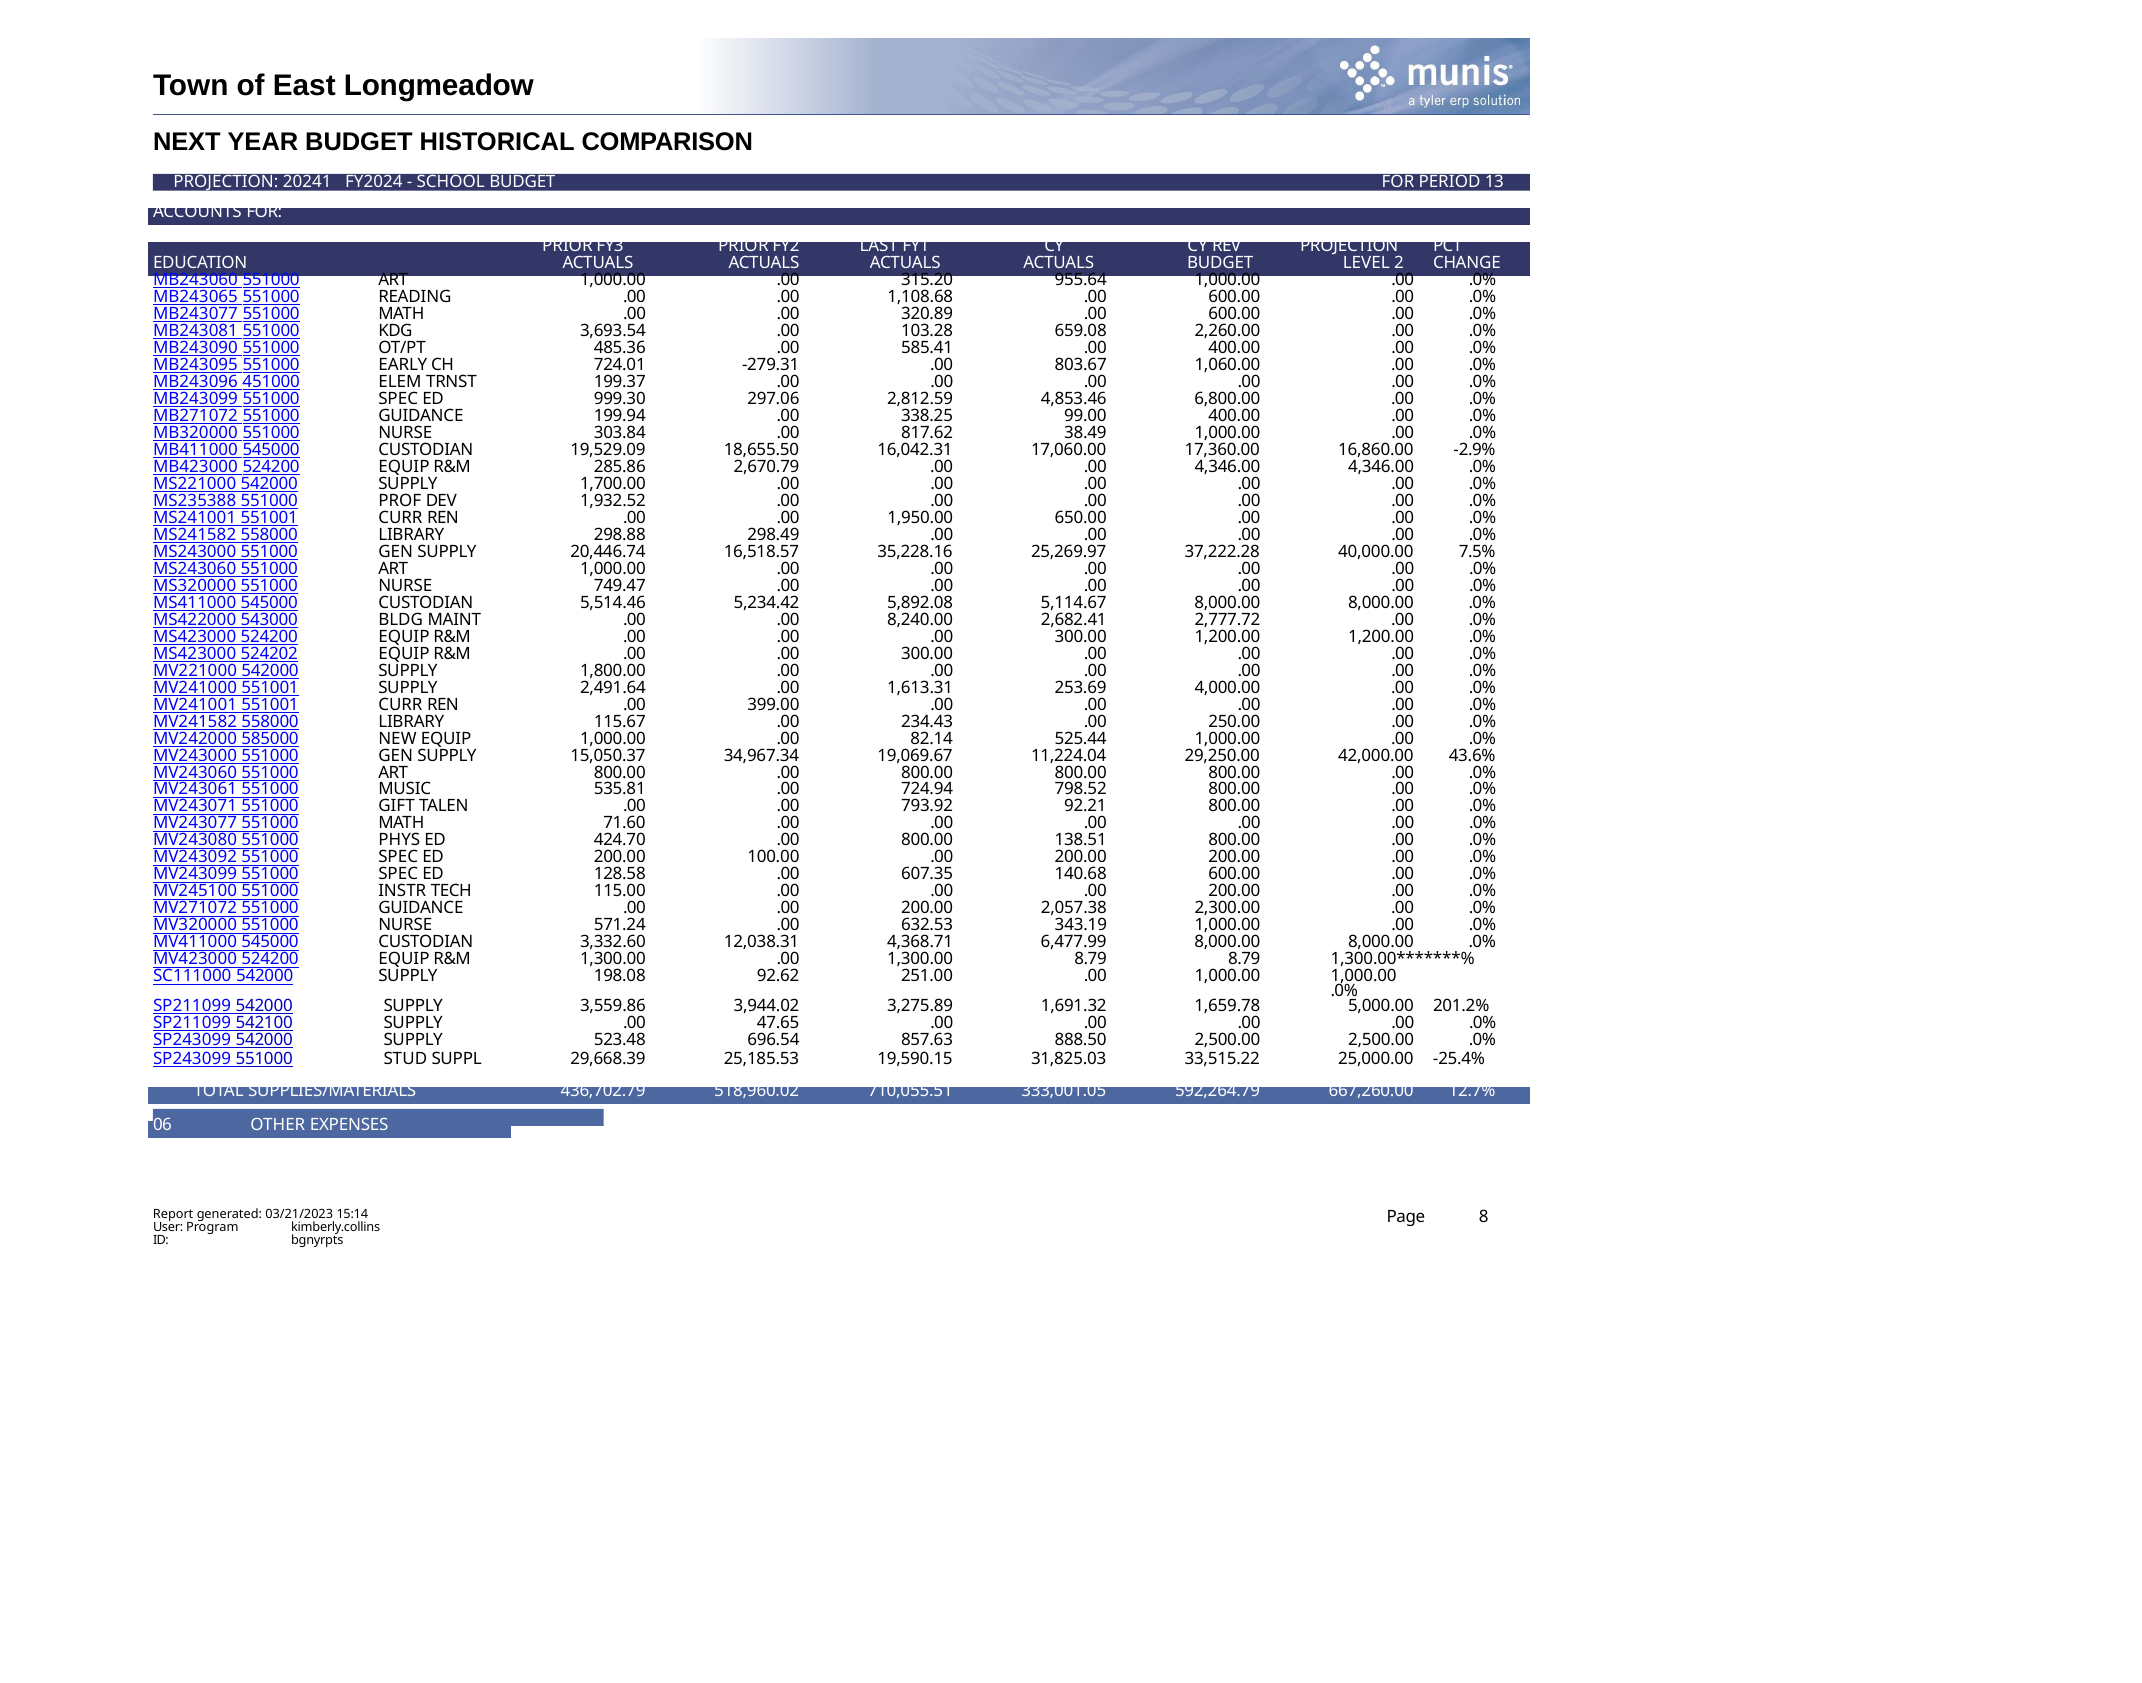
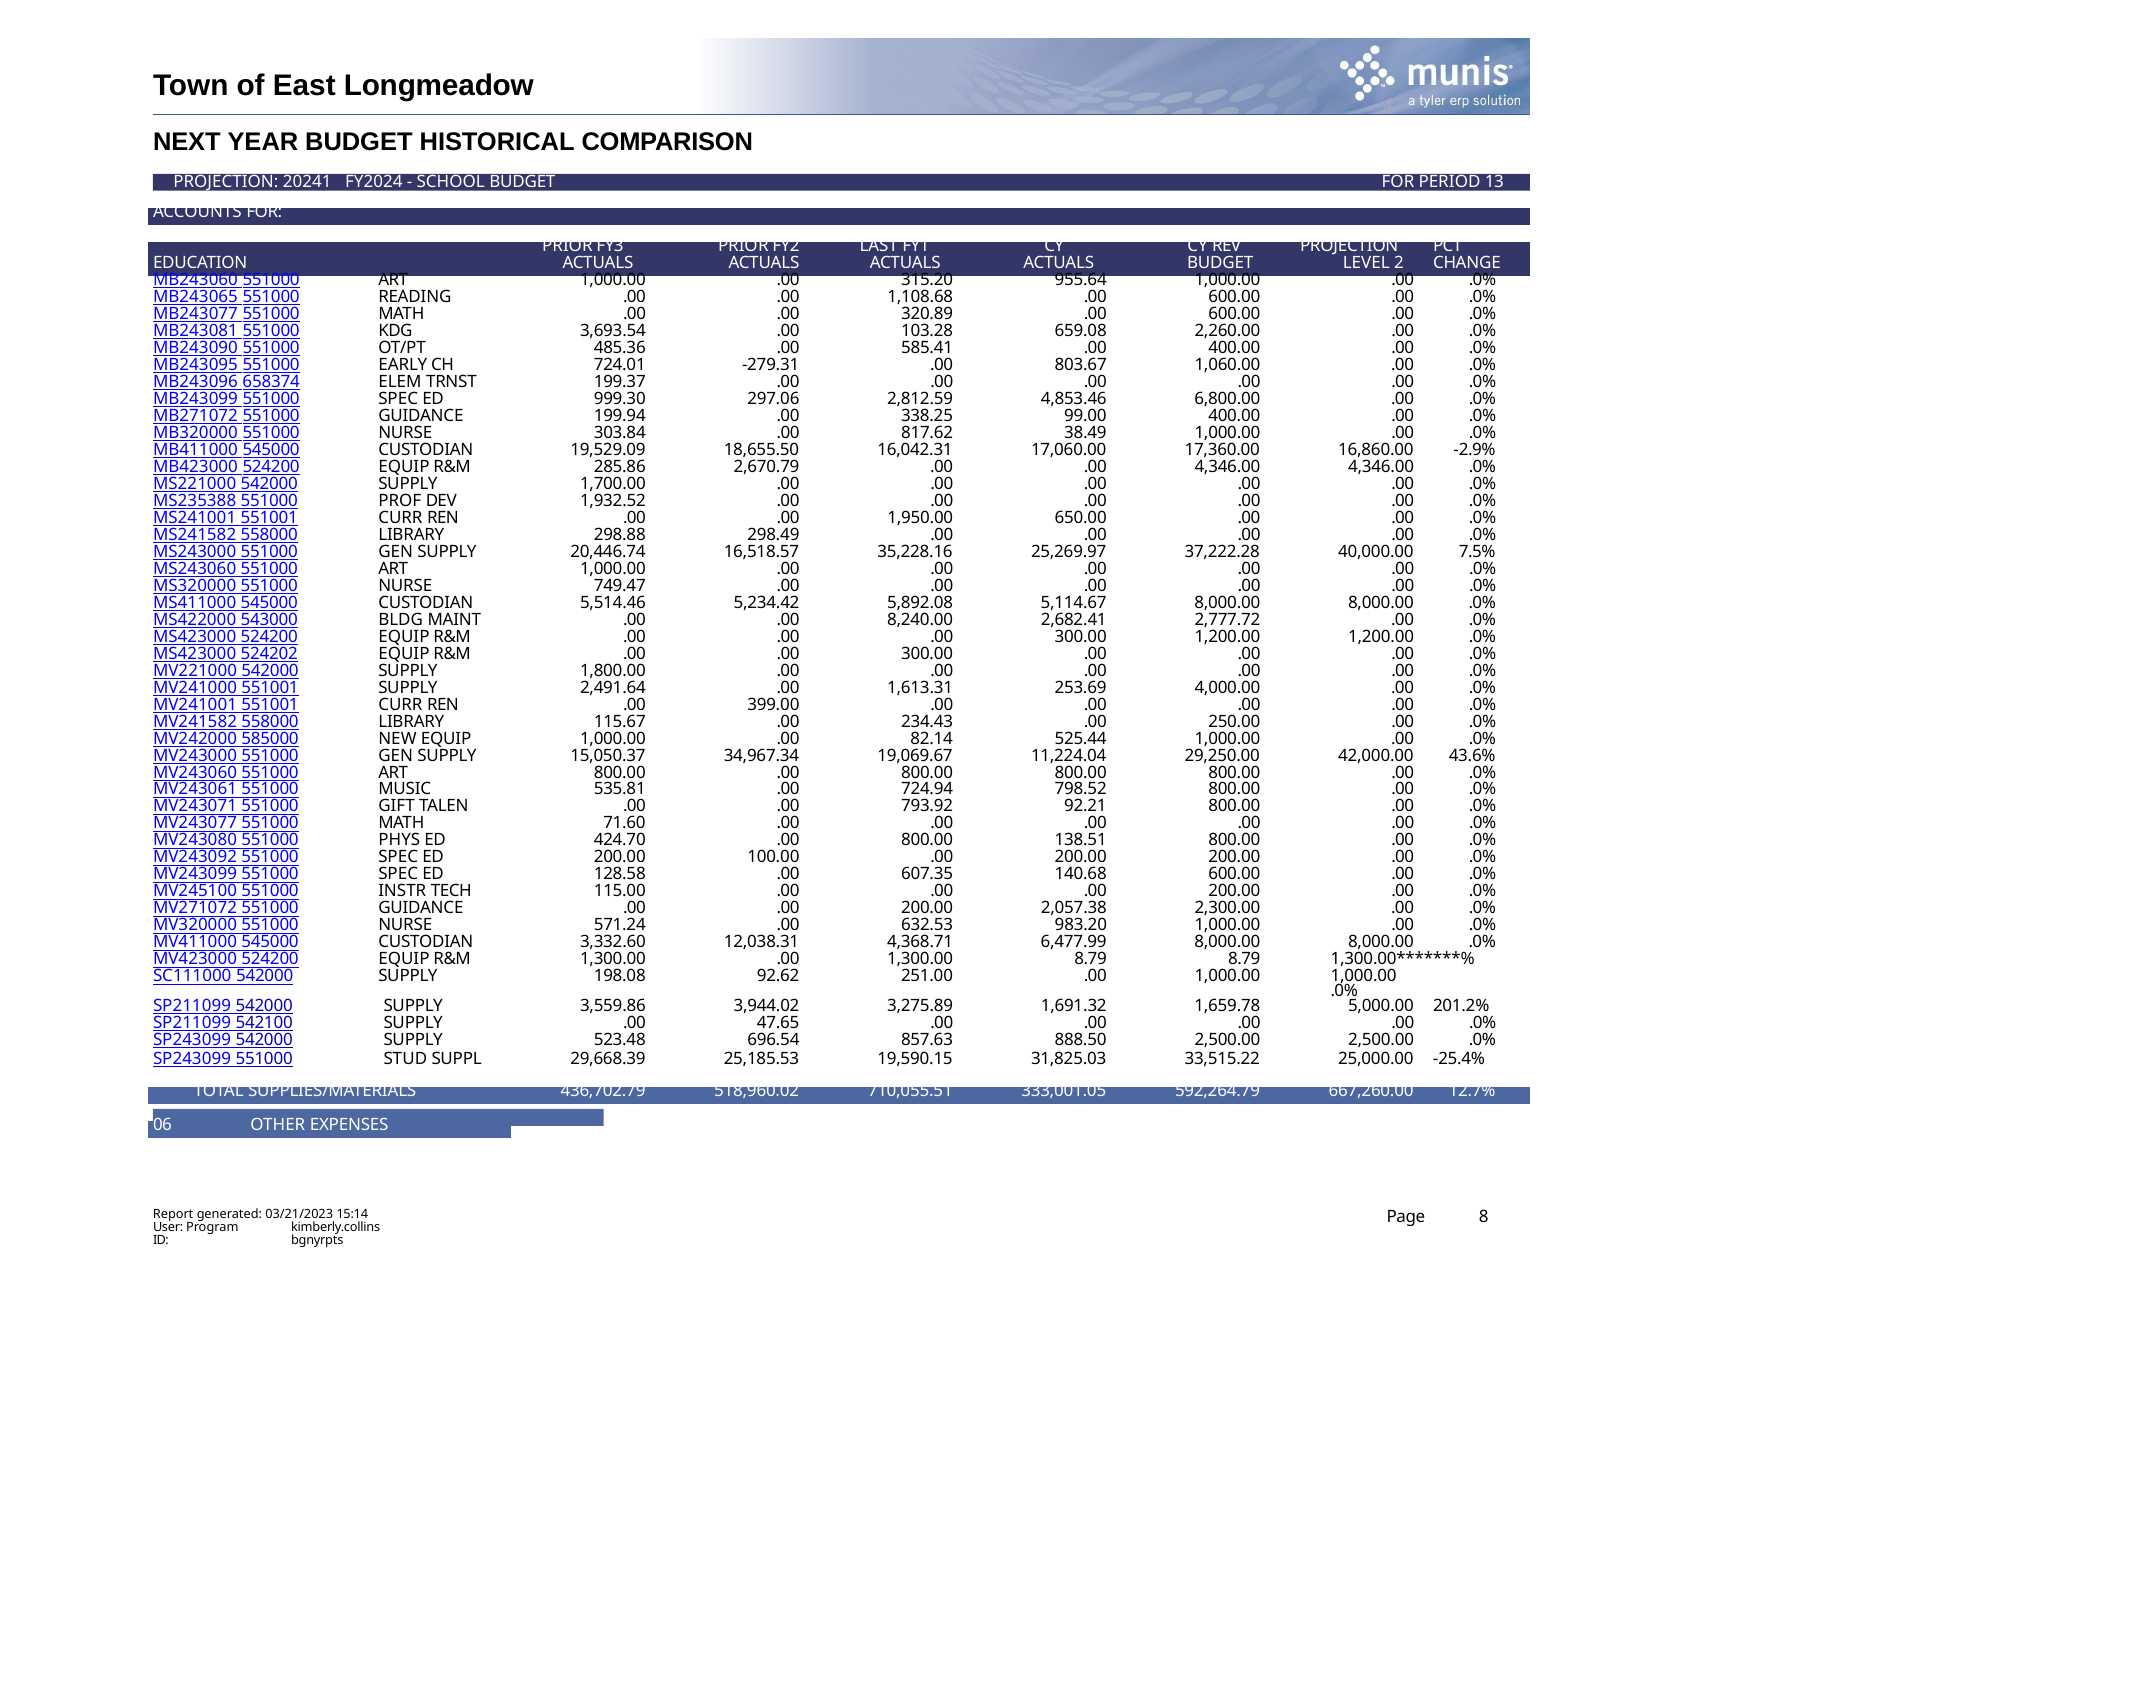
451000: 451000 -> 658374
343.19: 343.19 -> 983.20
